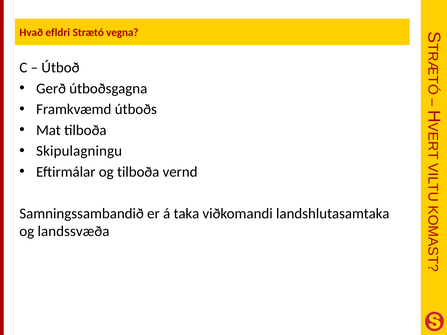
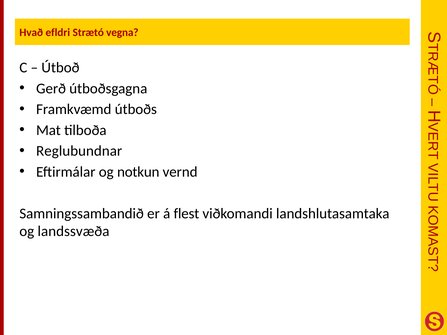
Skipulagningu: Skipulagningu -> Reglubundnar
og tilboða: tilboða -> notkun
taka: taka -> flest
